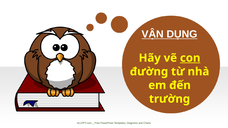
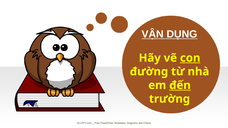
đến underline: none -> present
